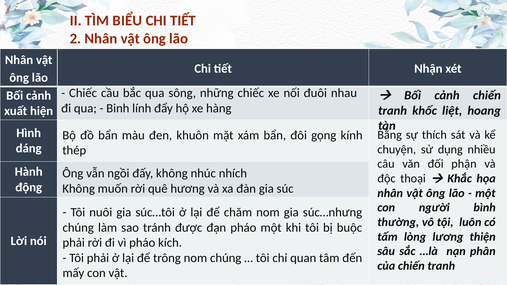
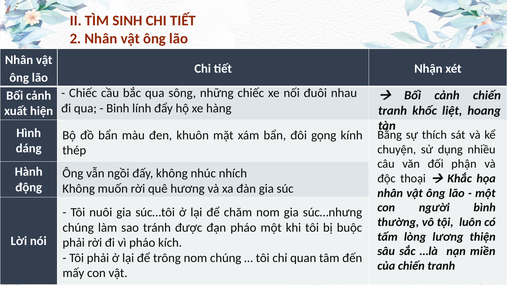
BIỂU: BIỂU -> SINH
phân: phân -> miền
